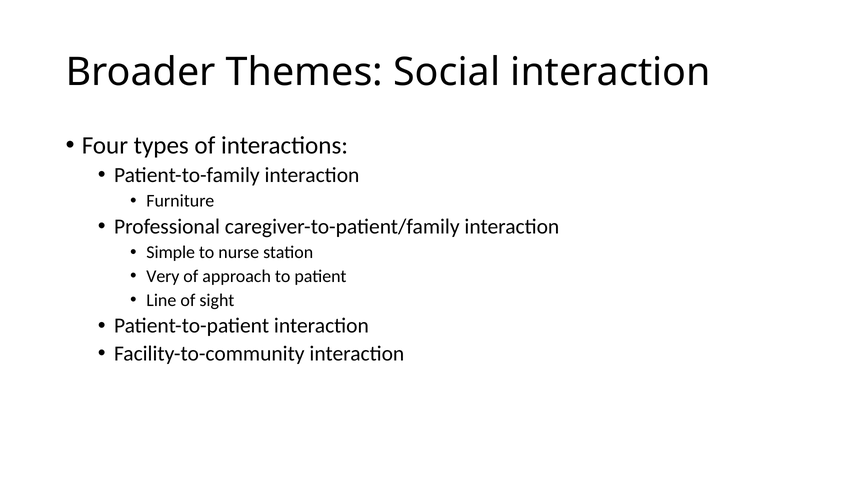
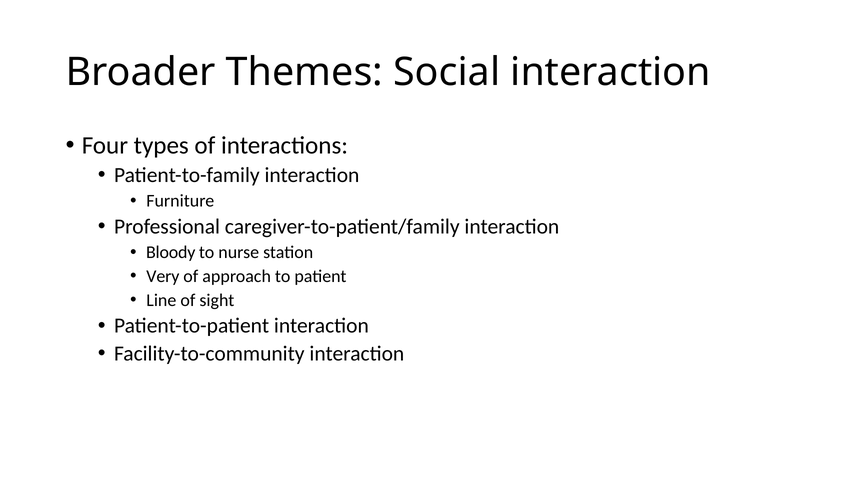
Simple: Simple -> Bloody
